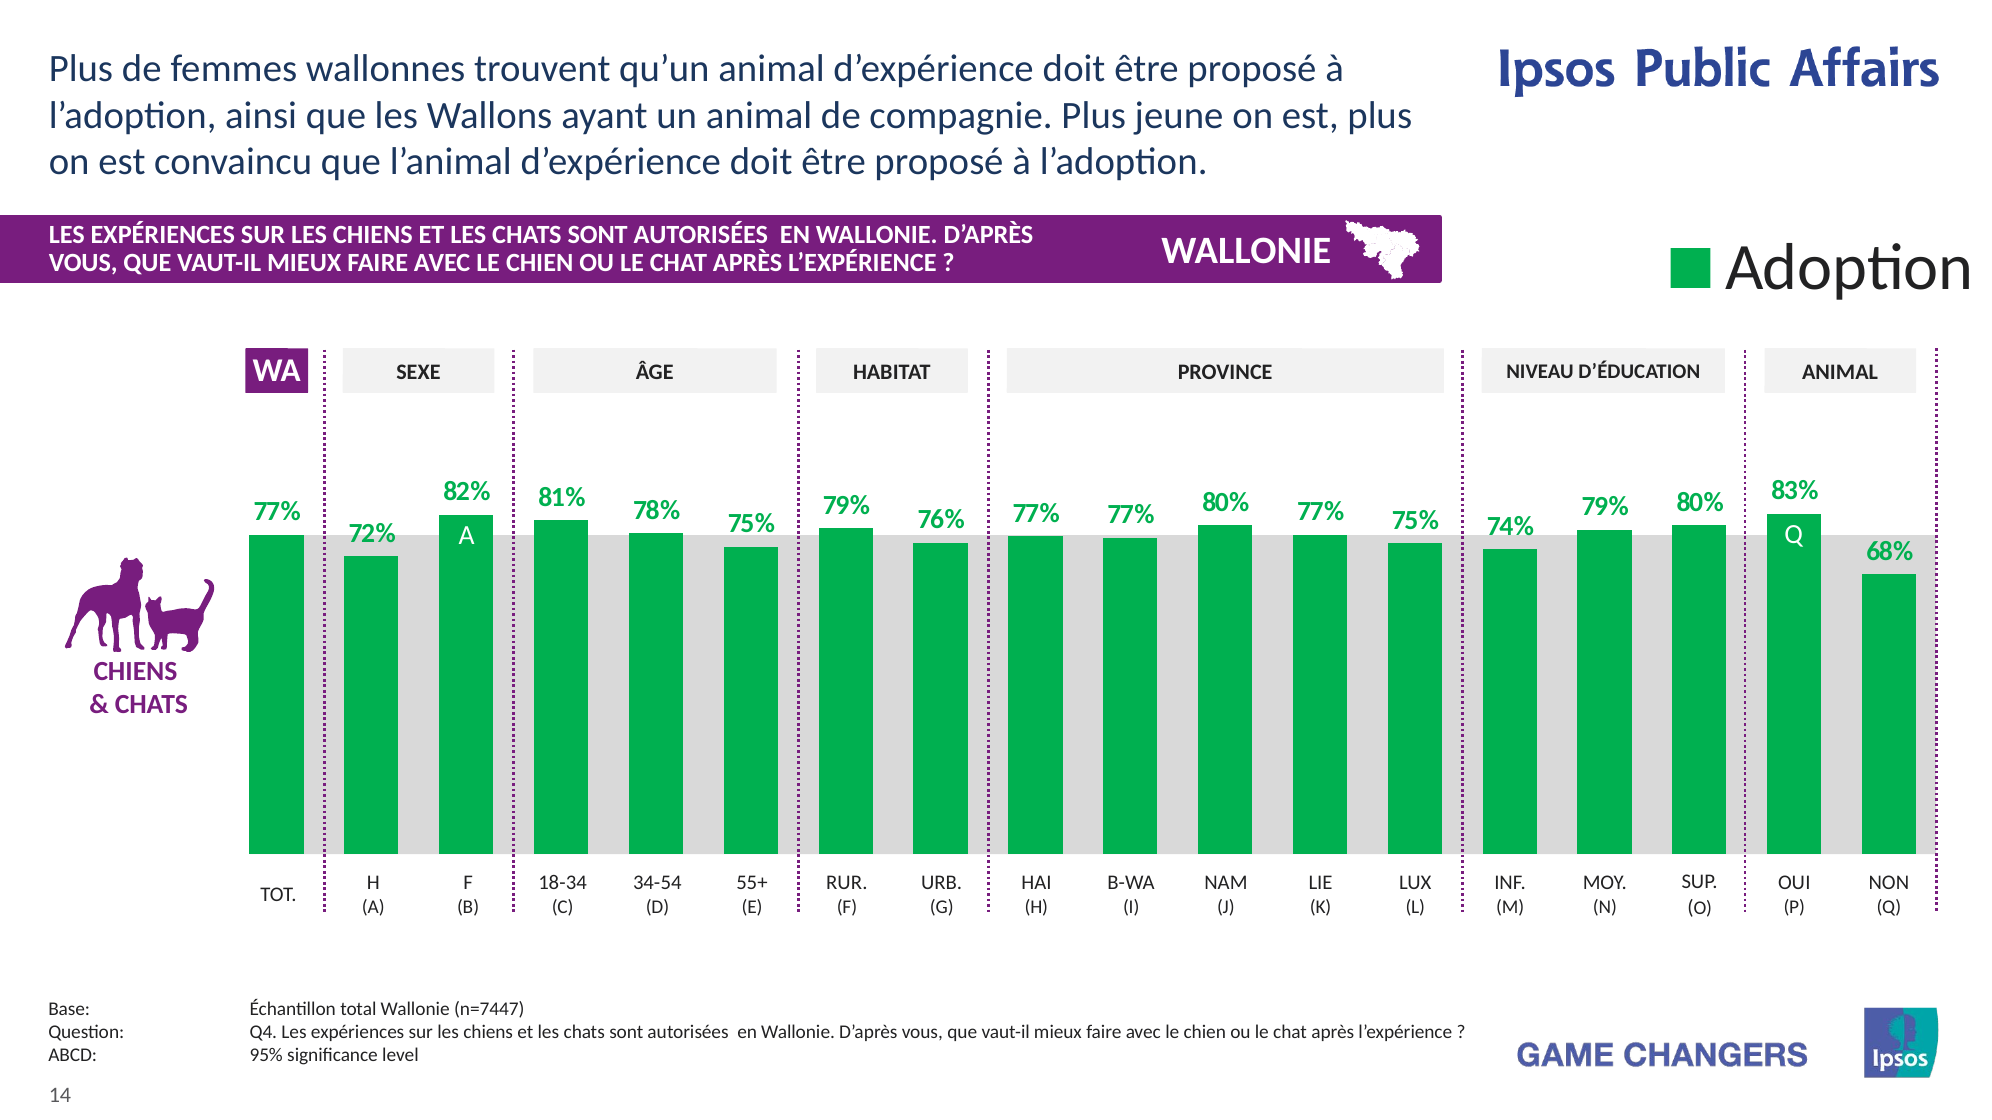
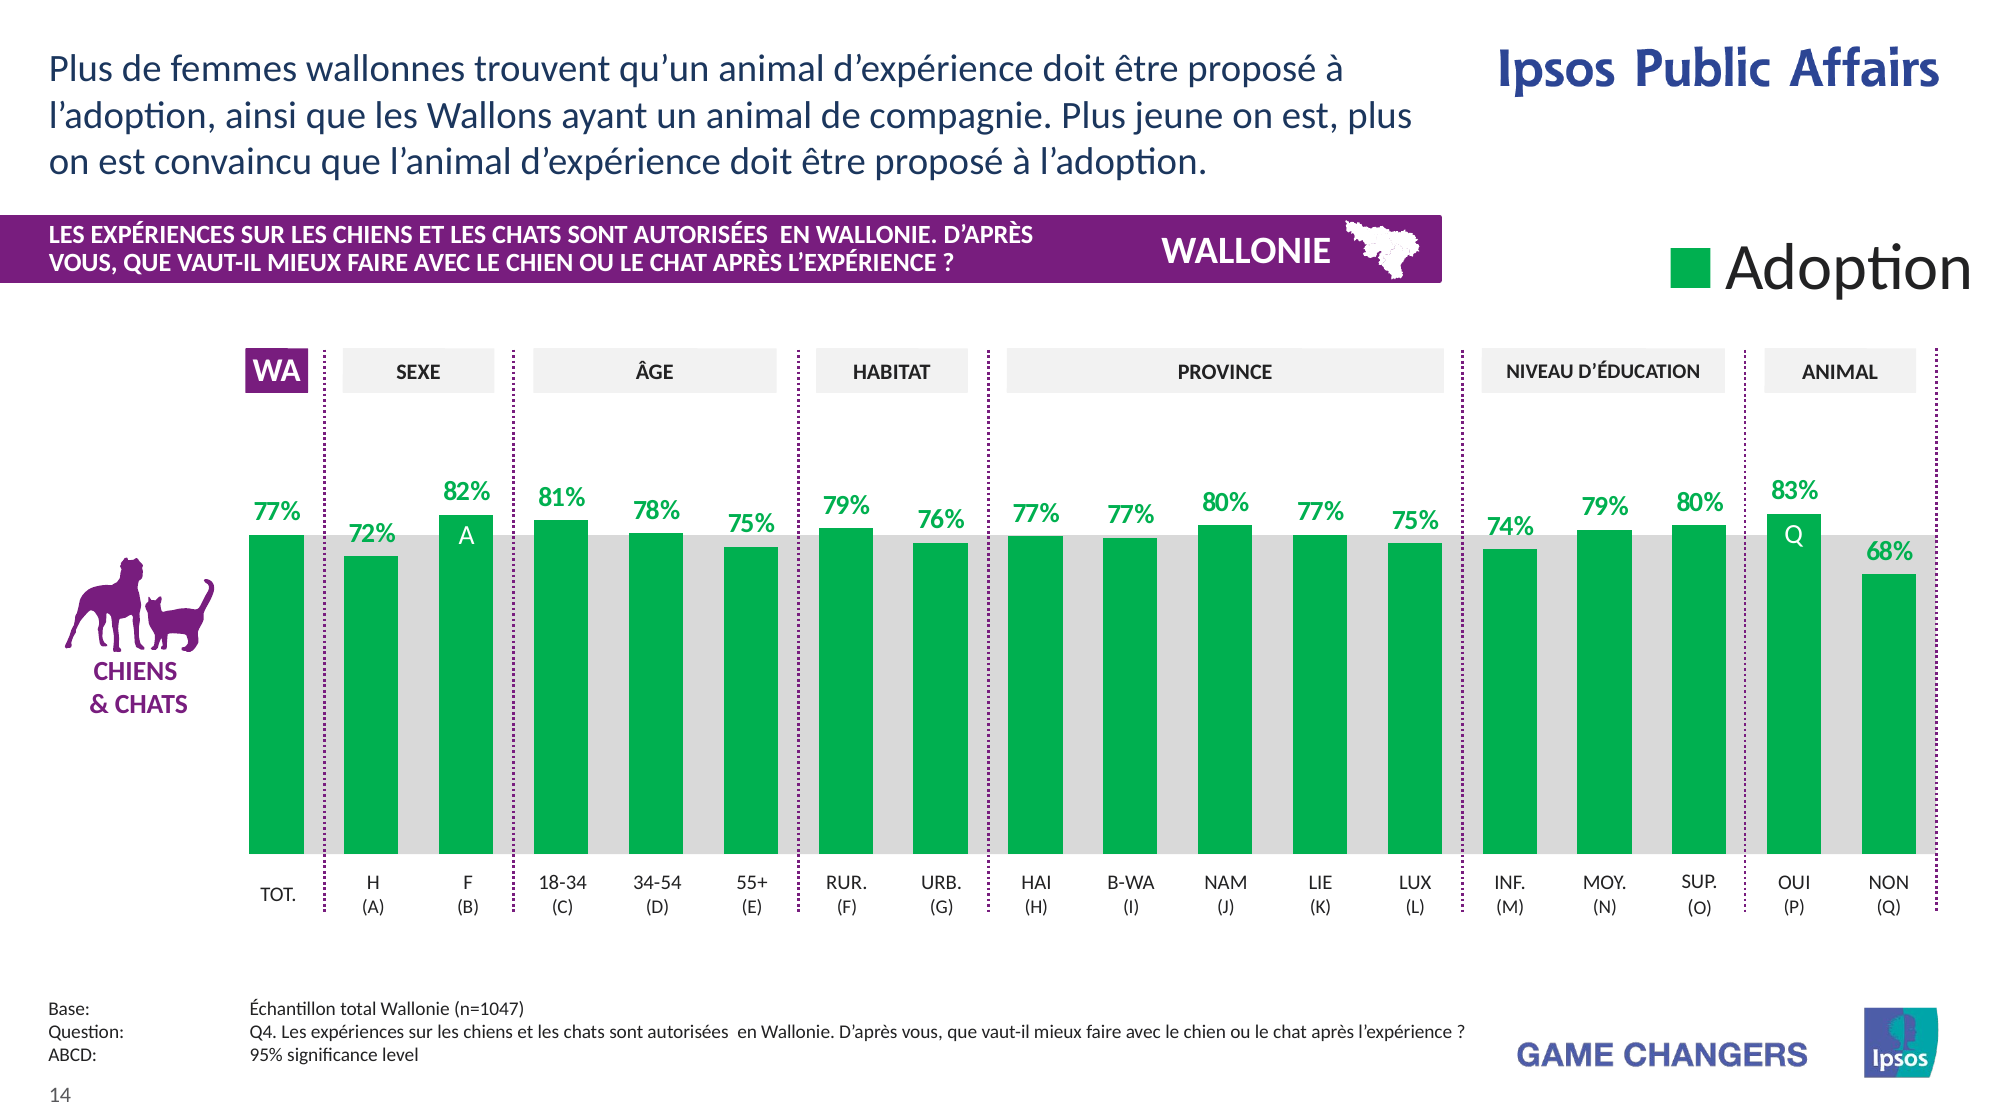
n=7447: n=7447 -> n=1047
